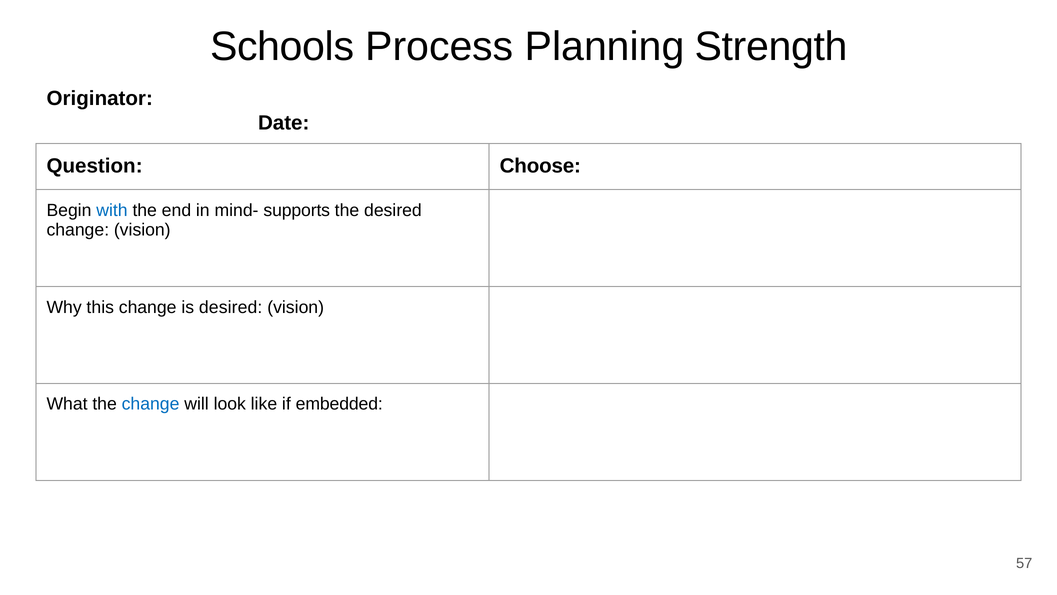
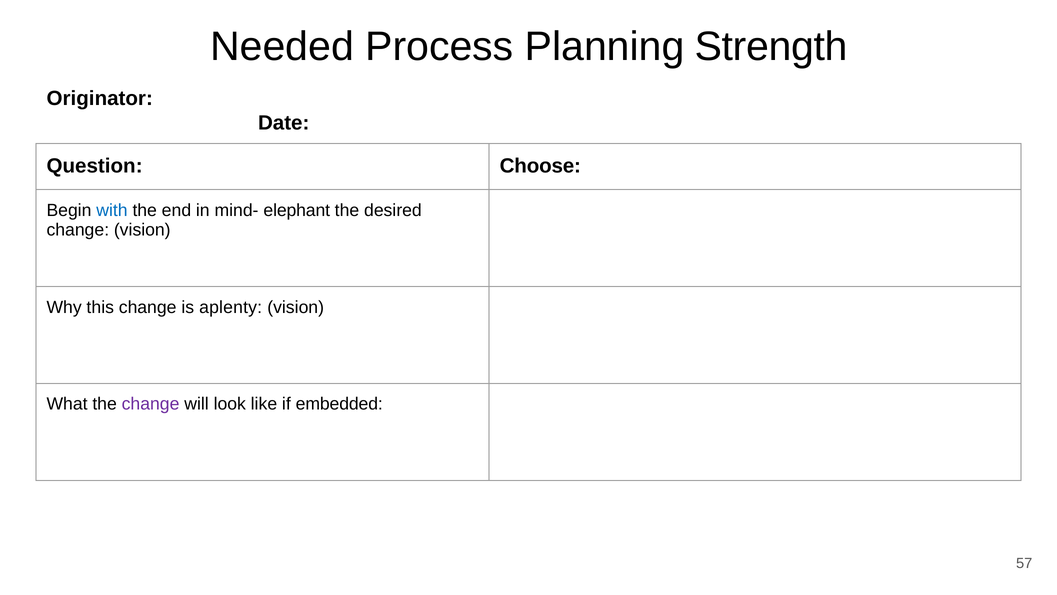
Schools: Schools -> Needed
supports: supports -> elephant
is desired: desired -> aplenty
change at (151, 404) colour: blue -> purple
